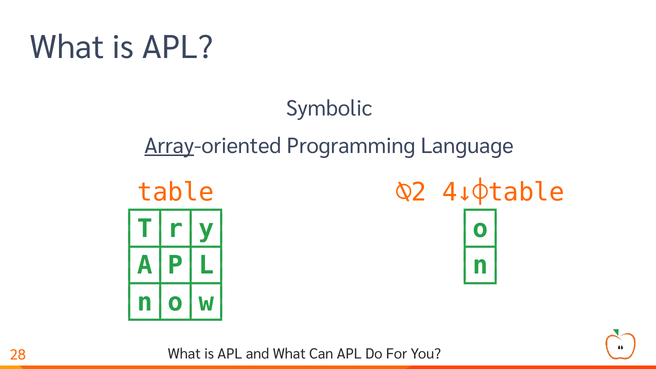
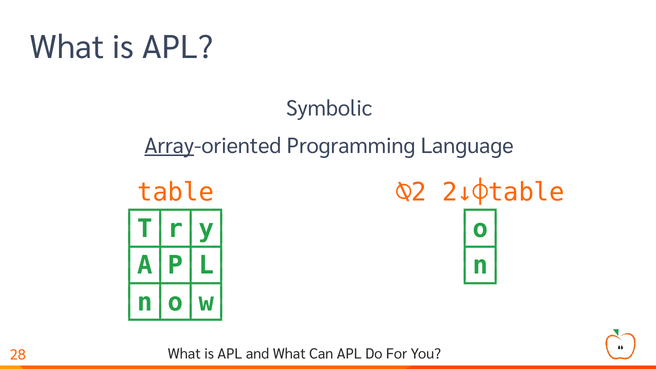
4↓⌽table: 4↓⌽table -> 2↓⌽table
